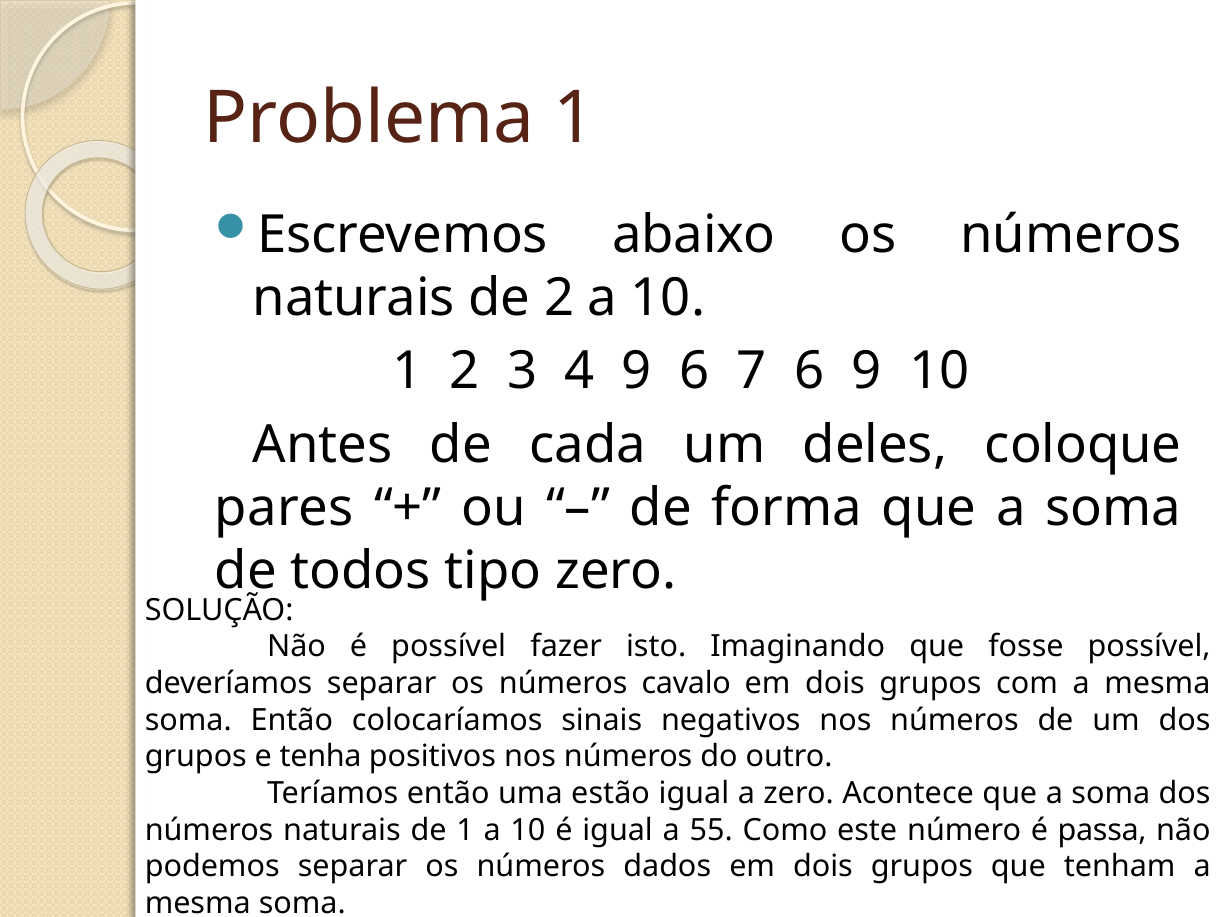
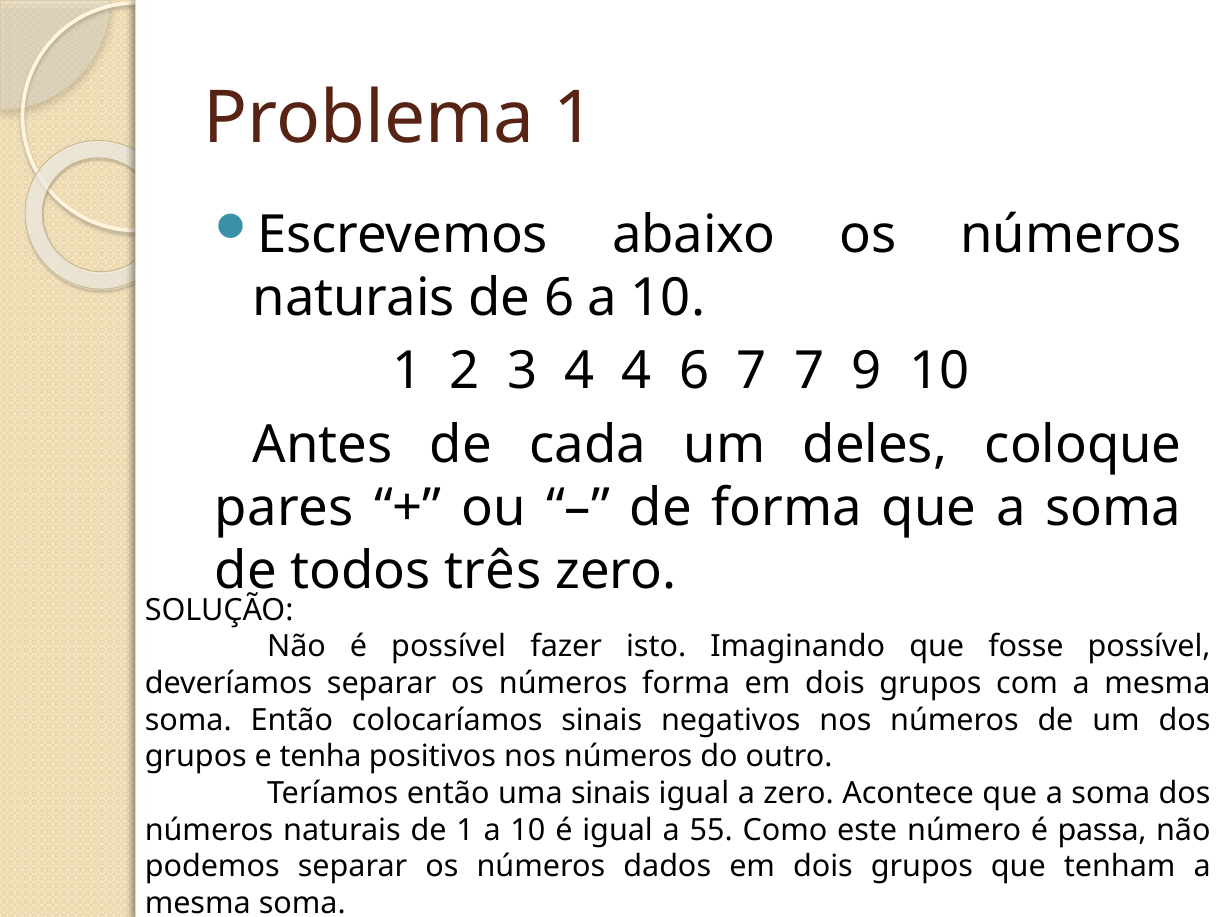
de 2: 2 -> 6
4 9: 9 -> 4
7 6: 6 -> 7
tipo: tipo -> três
números cavalo: cavalo -> forma
uma estão: estão -> sinais
